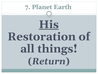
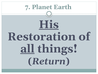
all underline: none -> present
